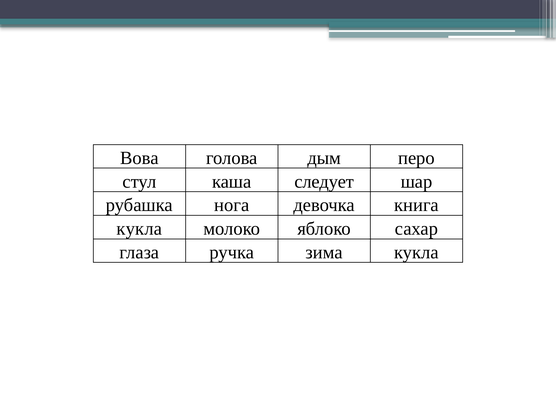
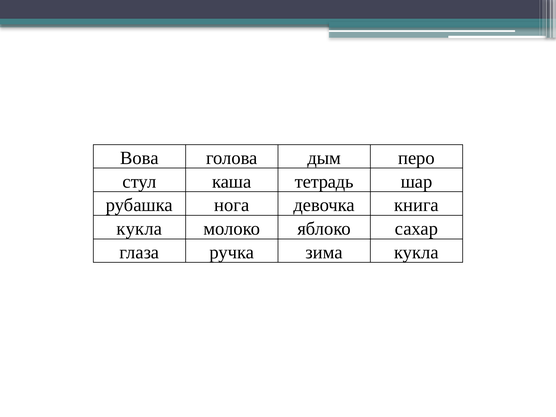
следует: следует -> тетрадь
